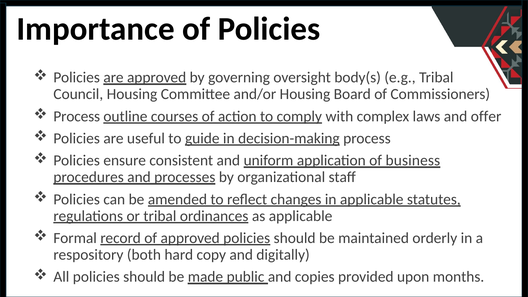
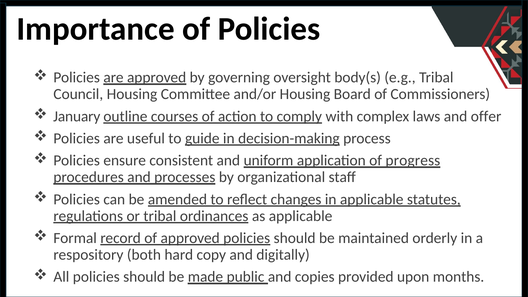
Process at (77, 116): Process -> January
business: business -> progress
